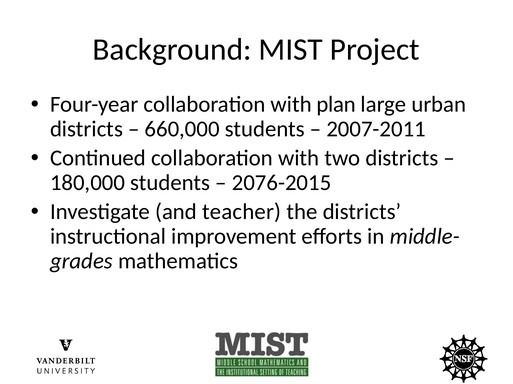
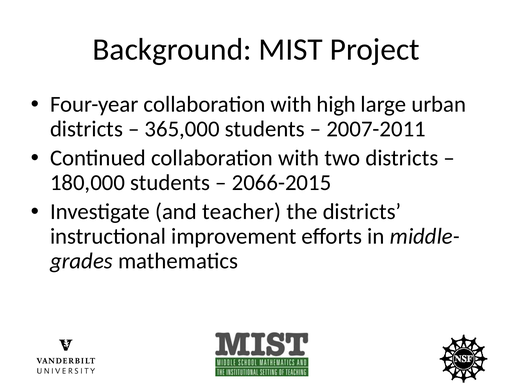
plan: plan -> high
660,000: 660,000 -> 365,000
2076-2015: 2076-2015 -> 2066-2015
